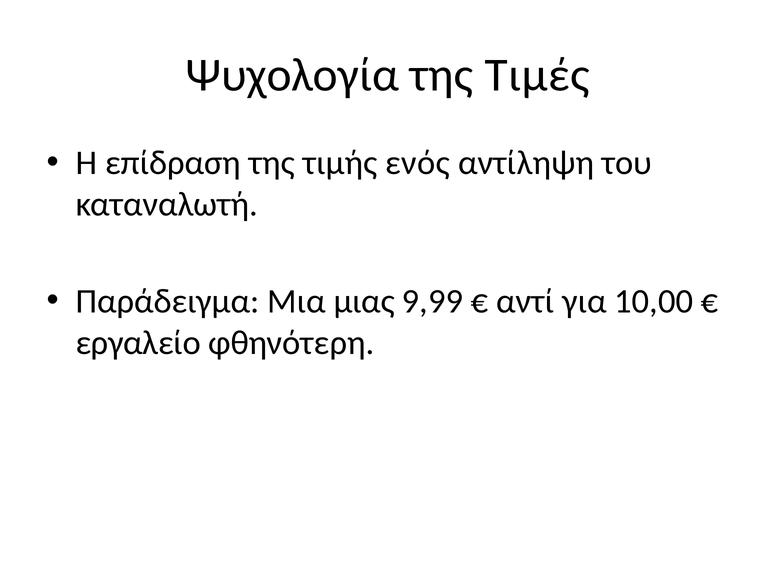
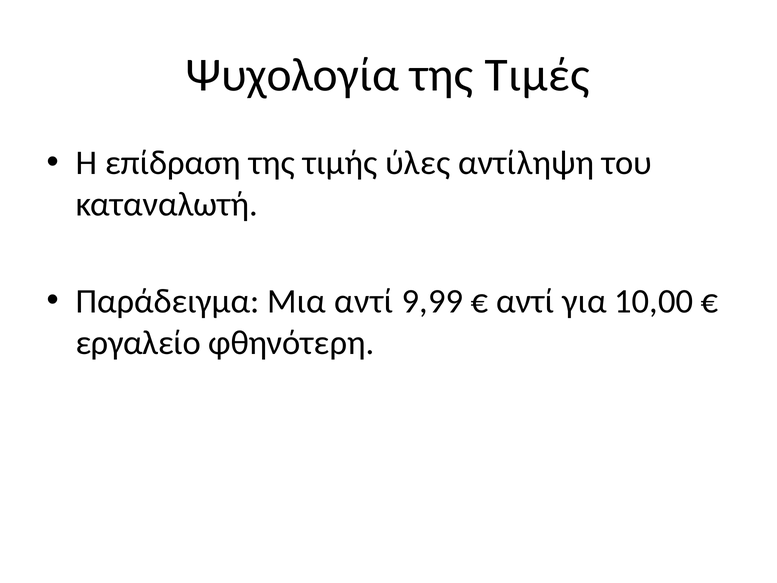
ενός: ενός -> ύλες
Μια μιας: μιας -> αντί
